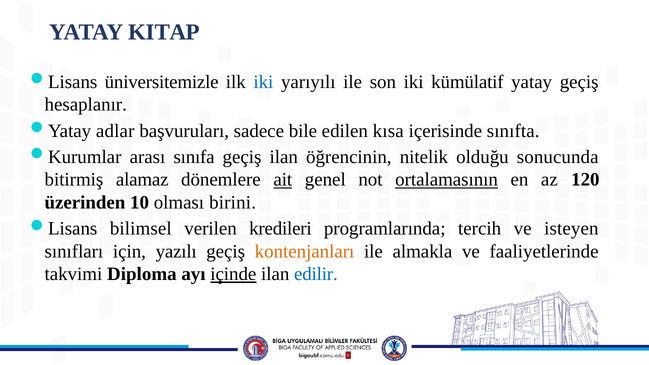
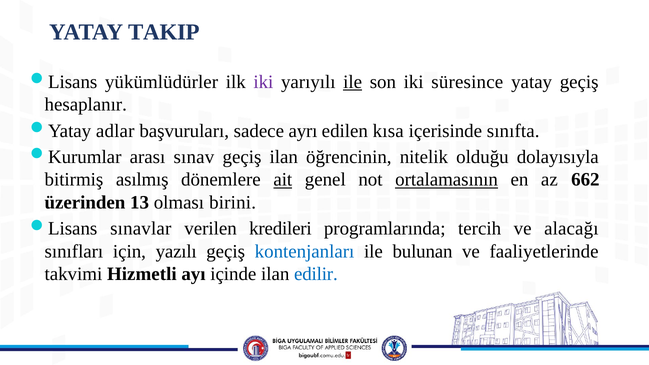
KITAP: KITAP -> TAKIP
üniversitemizle: üniversitemizle -> yükümlüdürler
iki at (263, 82) colour: blue -> purple
ile at (353, 82) underline: none -> present
kümülatif: kümülatif -> süresince
bile: bile -> ayrı
sınıfa: sınıfa -> sınav
sonucunda: sonucunda -> dolayısıyla
alamaz: alamaz -> asılmış
120: 120 -> 662
10: 10 -> 13
bilimsel: bilimsel -> sınavlar
isteyen: isteyen -> alacağı
kontenjanları colour: orange -> blue
almakla: almakla -> bulunan
Diploma: Diploma -> Hizmetli
içinde underline: present -> none
